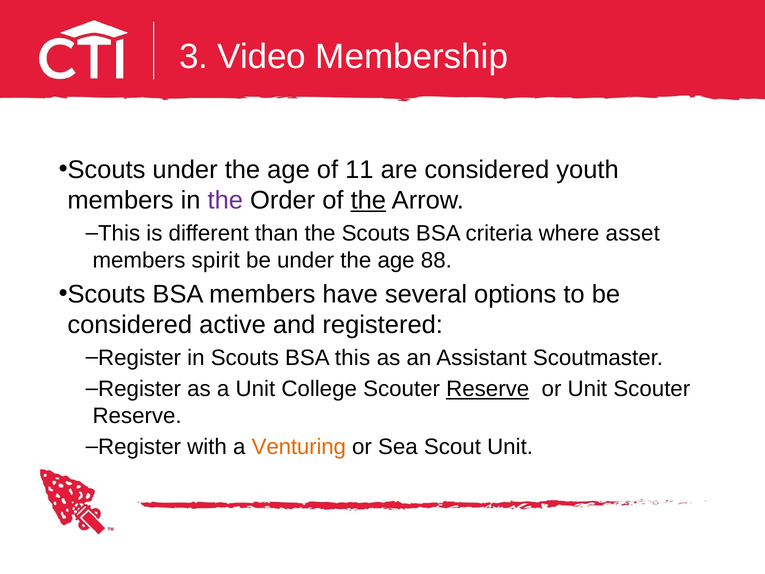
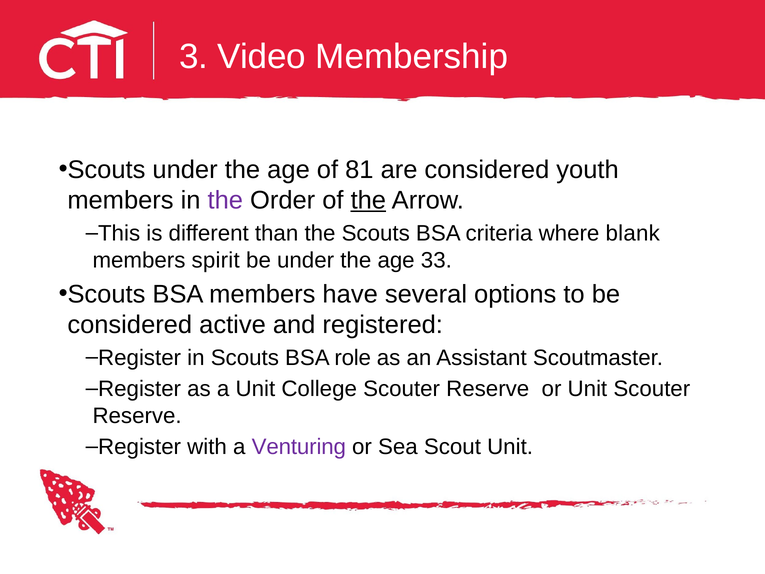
11: 11 -> 81
asset: asset -> blank
88: 88 -> 33
BSA this: this -> role
Reserve at (488, 389) underline: present -> none
Venturing colour: orange -> purple
